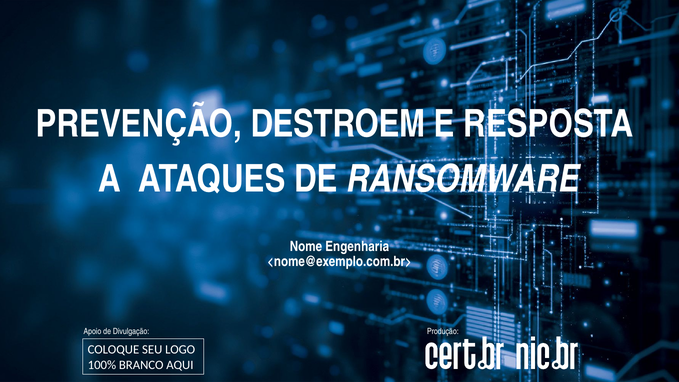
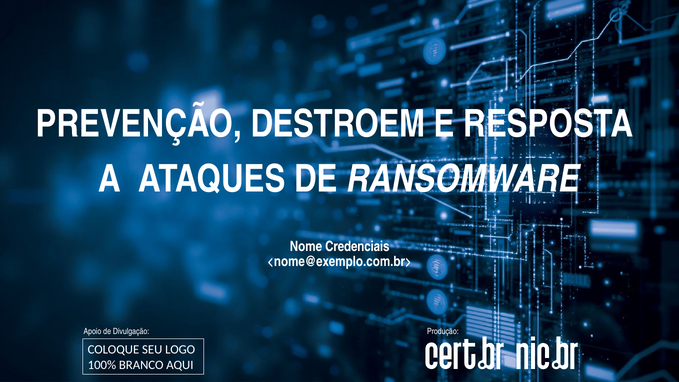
Engenharia: Engenharia -> Credenciais
